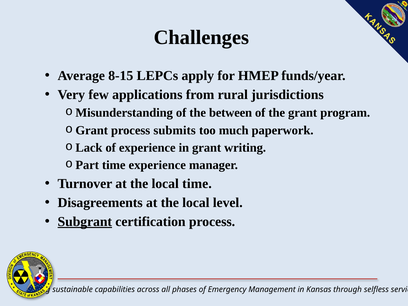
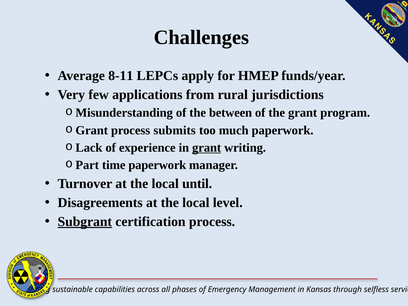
8-15: 8-15 -> 8-11
grant at (207, 148) underline: none -> present
time experience: experience -> paperwork
local time: time -> until
